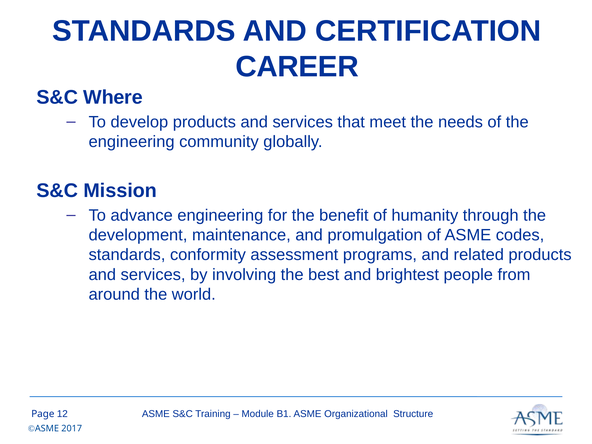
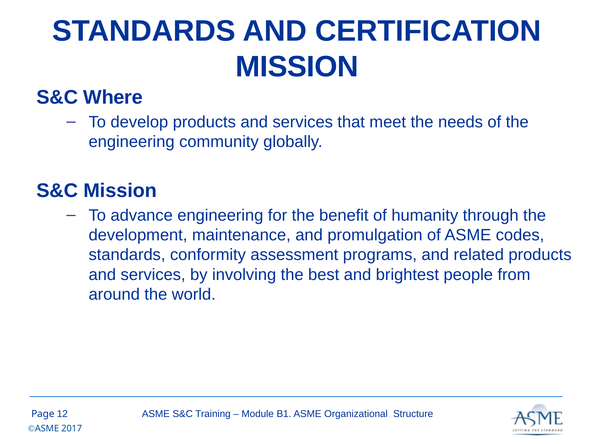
CAREER at (297, 67): CAREER -> MISSION
